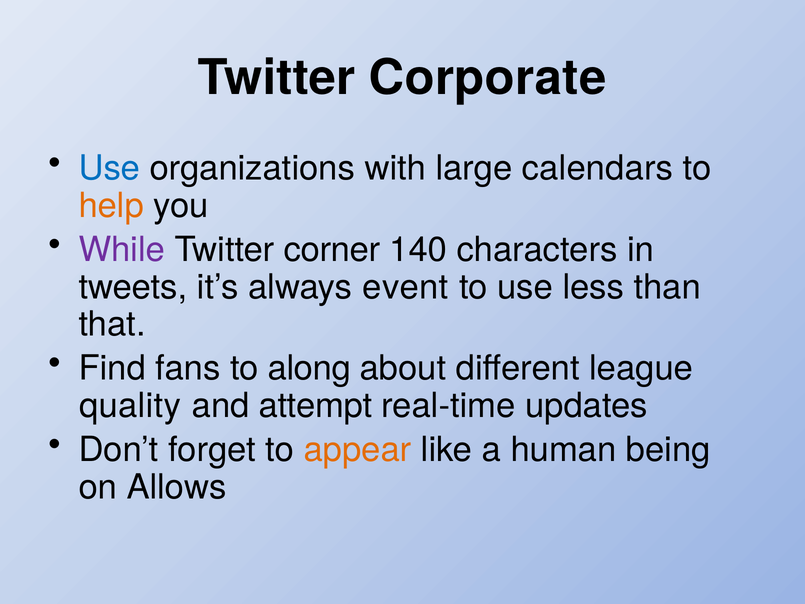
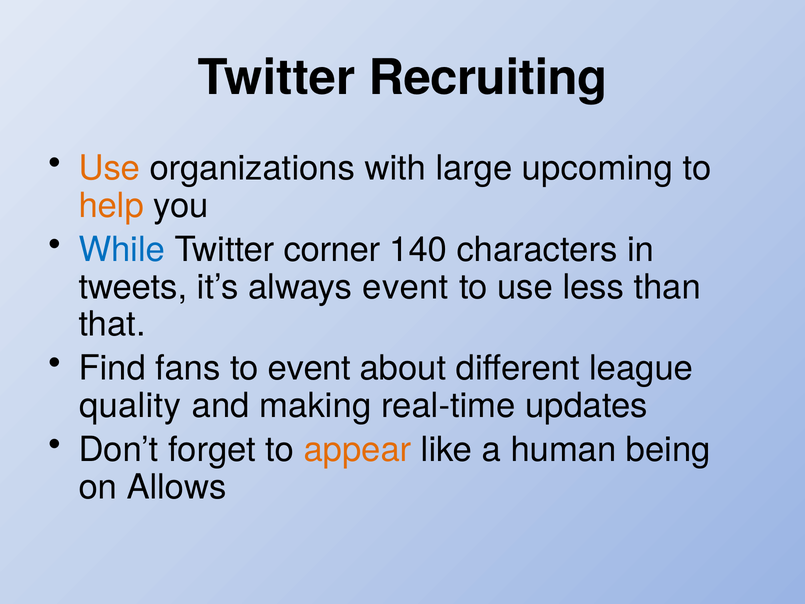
Corporate: Corporate -> Recruiting
Use at (109, 168) colour: blue -> orange
calendars: calendars -> upcoming
While colour: purple -> blue
to along: along -> event
attempt: attempt -> making
